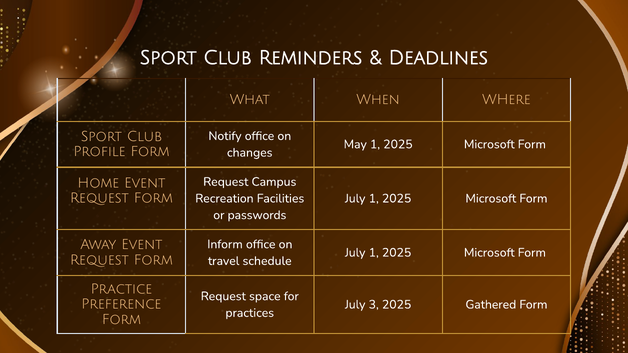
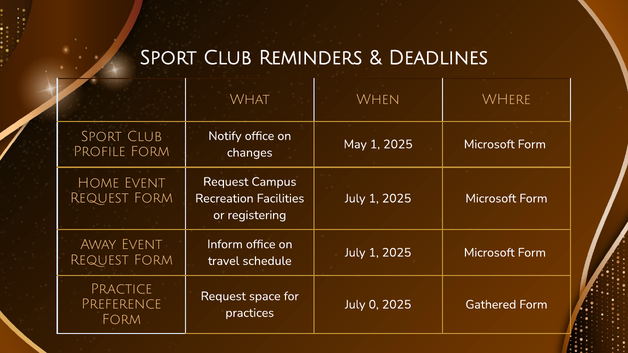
passwords: passwords -> registering
3: 3 -> 0
